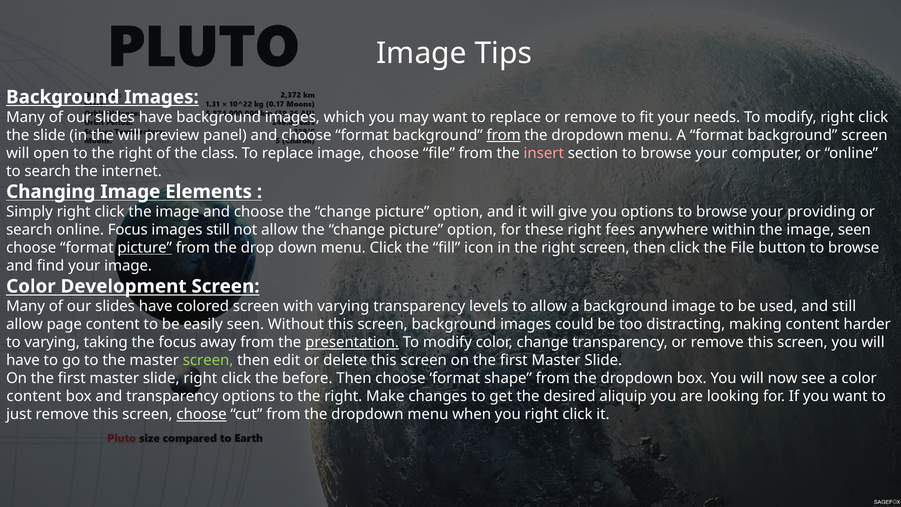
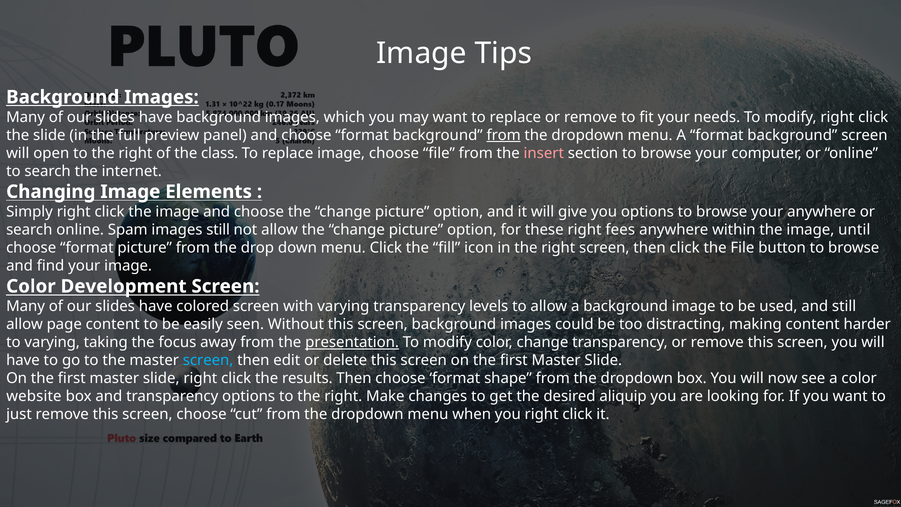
the will: will -> full
your providing: providing -> anywhere
online Focus: Focus -> Spam
image seen: seen -> until
picture at (145, 248) underline: present -> none
screen at (208, 360) colour: light green -> light blue
before: before -> results
content at (34, 396): content -> website
choose at (202, 414) underline: present -> none
